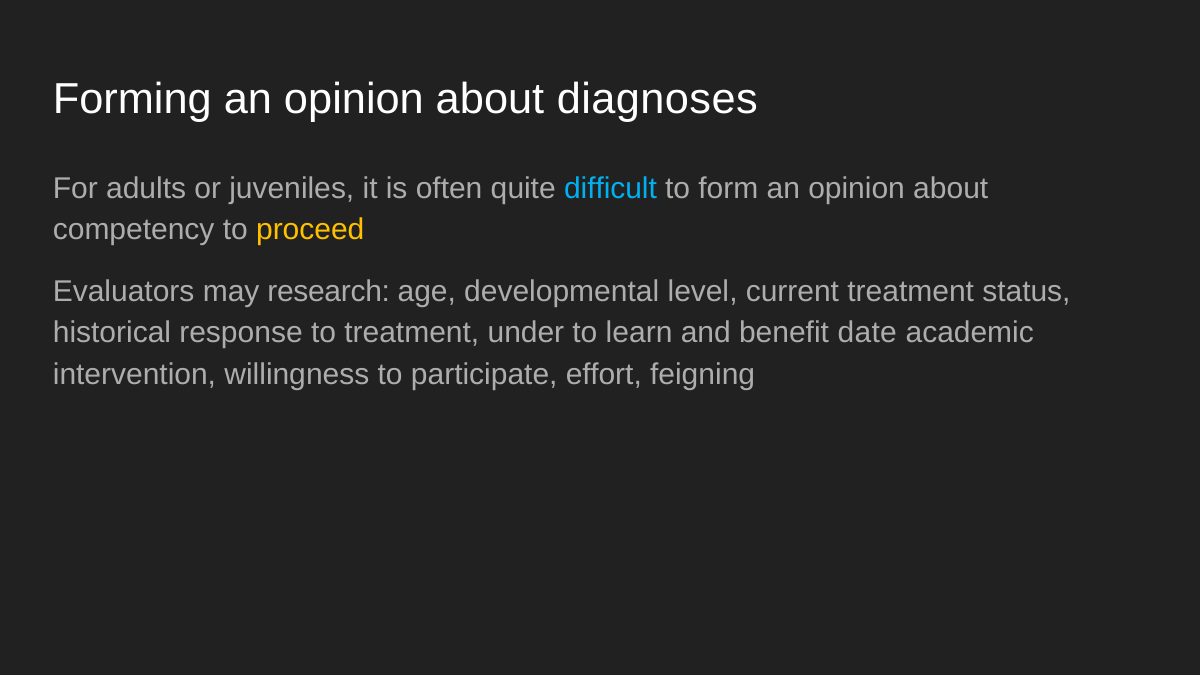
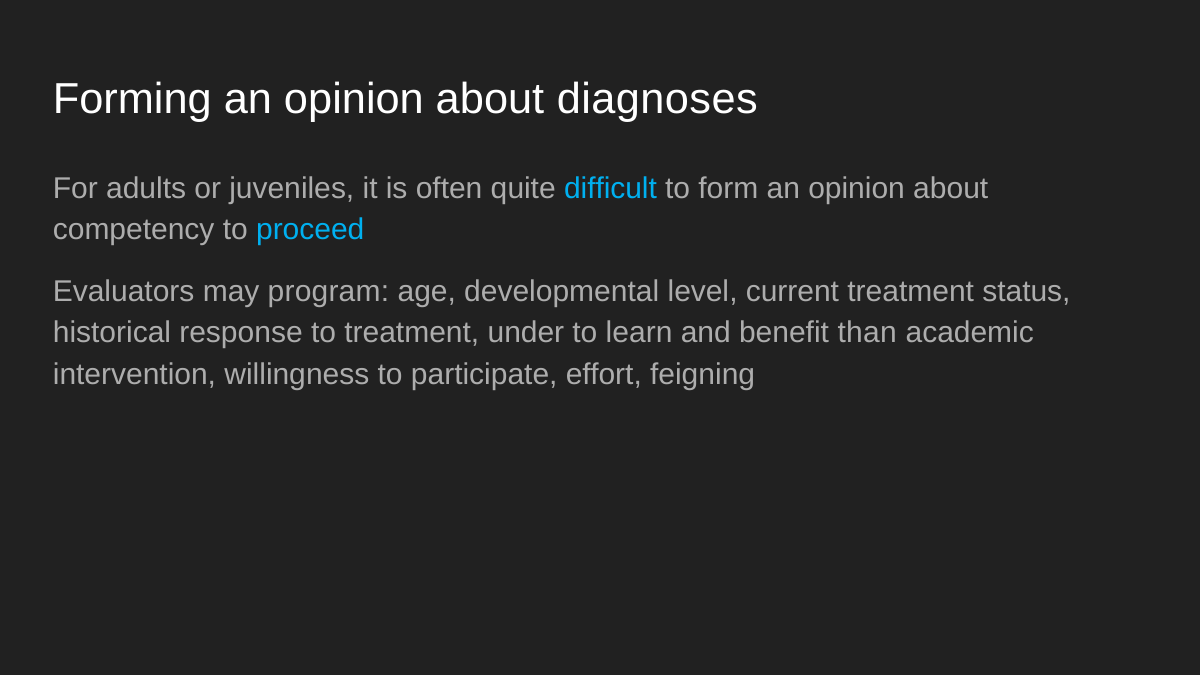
proceed colour: yellow -> light blue
research: research -> program
date: date -> than
